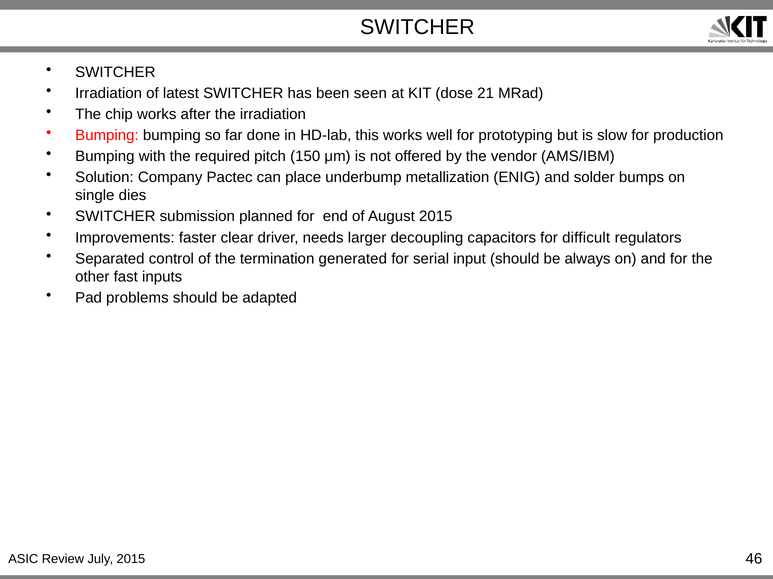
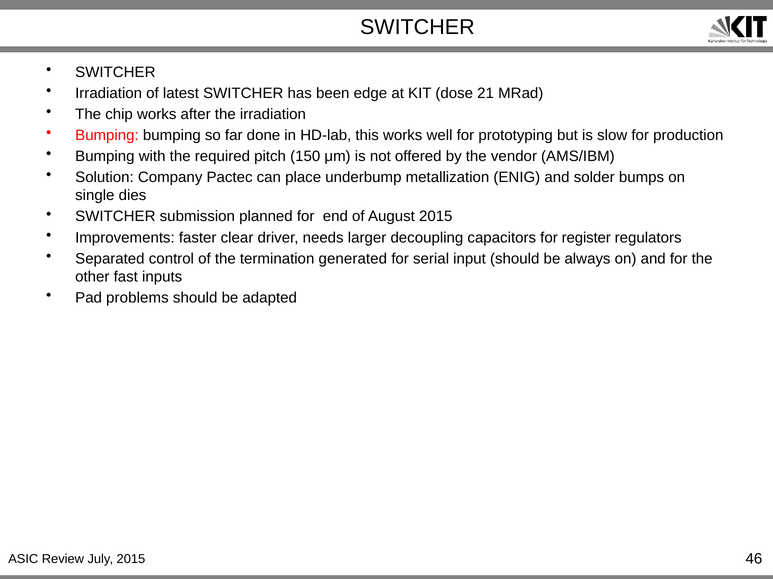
seen: seen -> edge
difficult: difficult -> register
